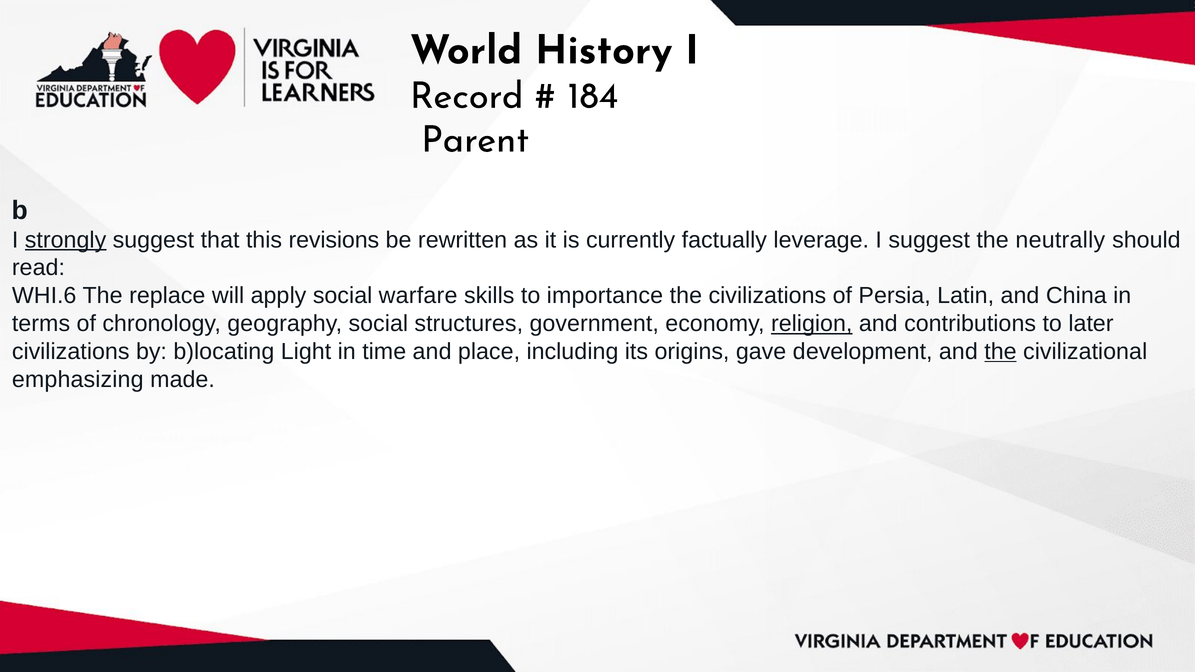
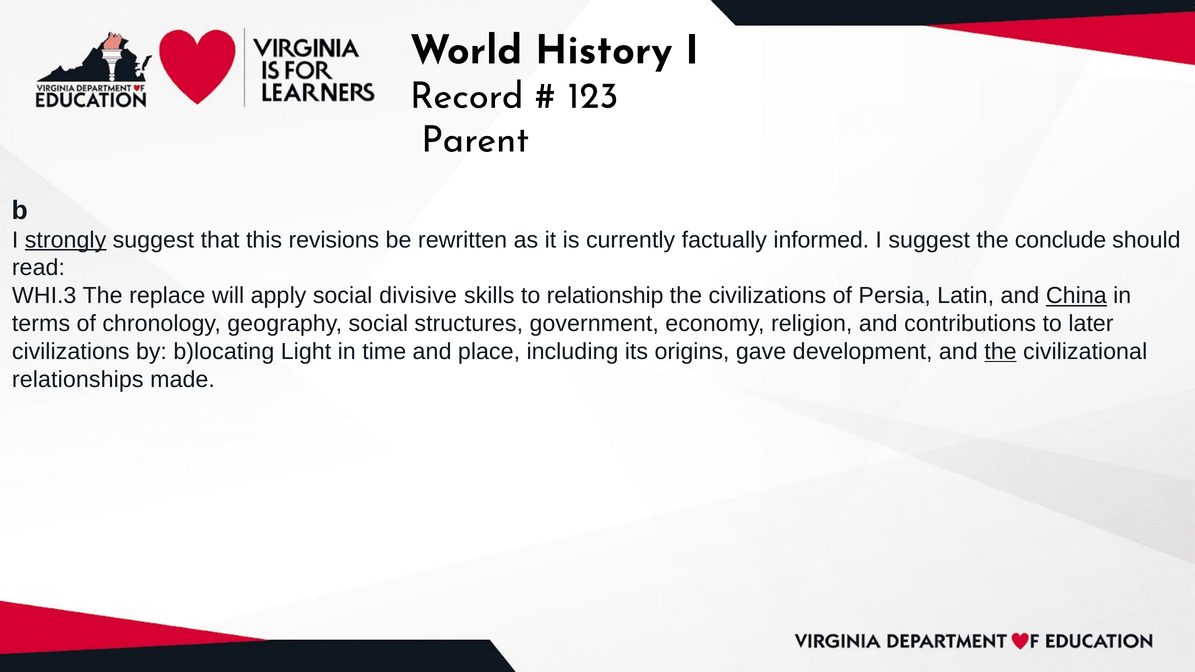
184: 184 -> 123
leverage: leverage -> informed
neutrally: neutrally -> conclude
WHI.6: WHI.6 -> WHI.3
warfare: warfare -> divisive
importance: importance -> relationship
China underline: none -> present
religion underline: present -> none
emphasizing: emphasizing -> relationships
